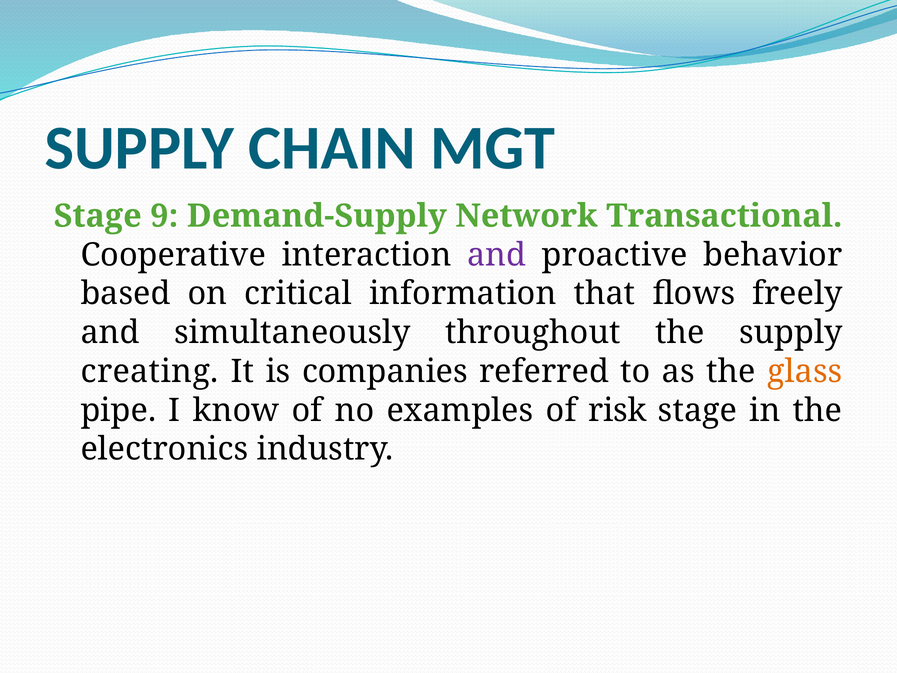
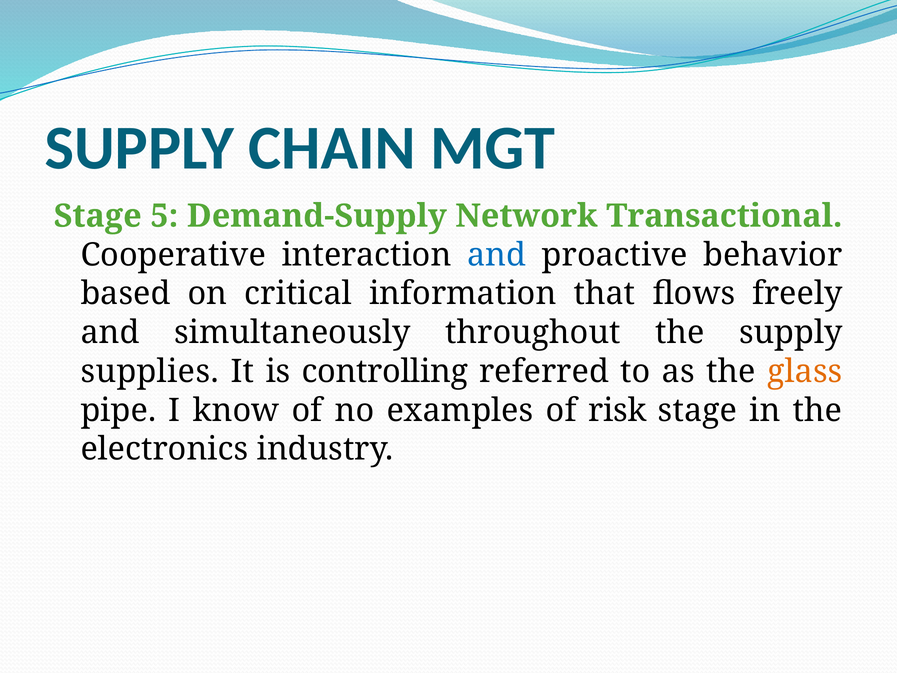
9: 9 -> 5
and at (497, 255) colour: purple -> blue
creating: creating -> supplies
companies: companies -> controlling
